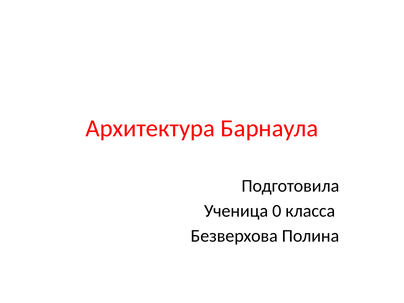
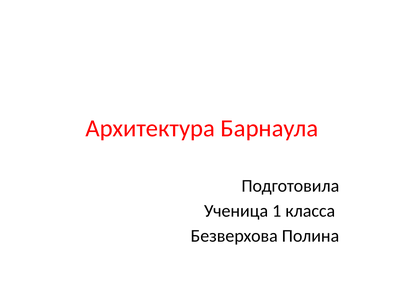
0: 0 -> 1
